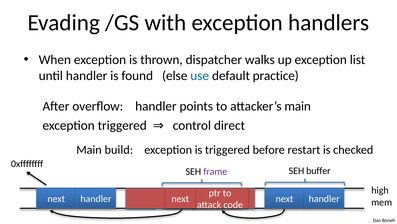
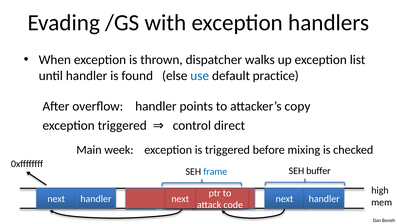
attacker’s main: main -> copy
build: build -> week
restart: restart -> mixing
frame colour: purple -> blue
